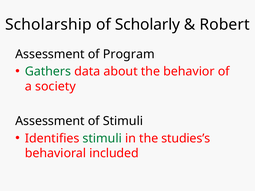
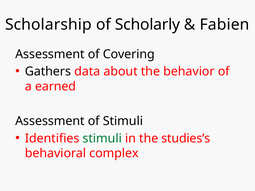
Robert: Robert -> Fabien
Program: Program -> Covering
Gathers colour: green -> black
society: society -> earned
included: included -> complex
